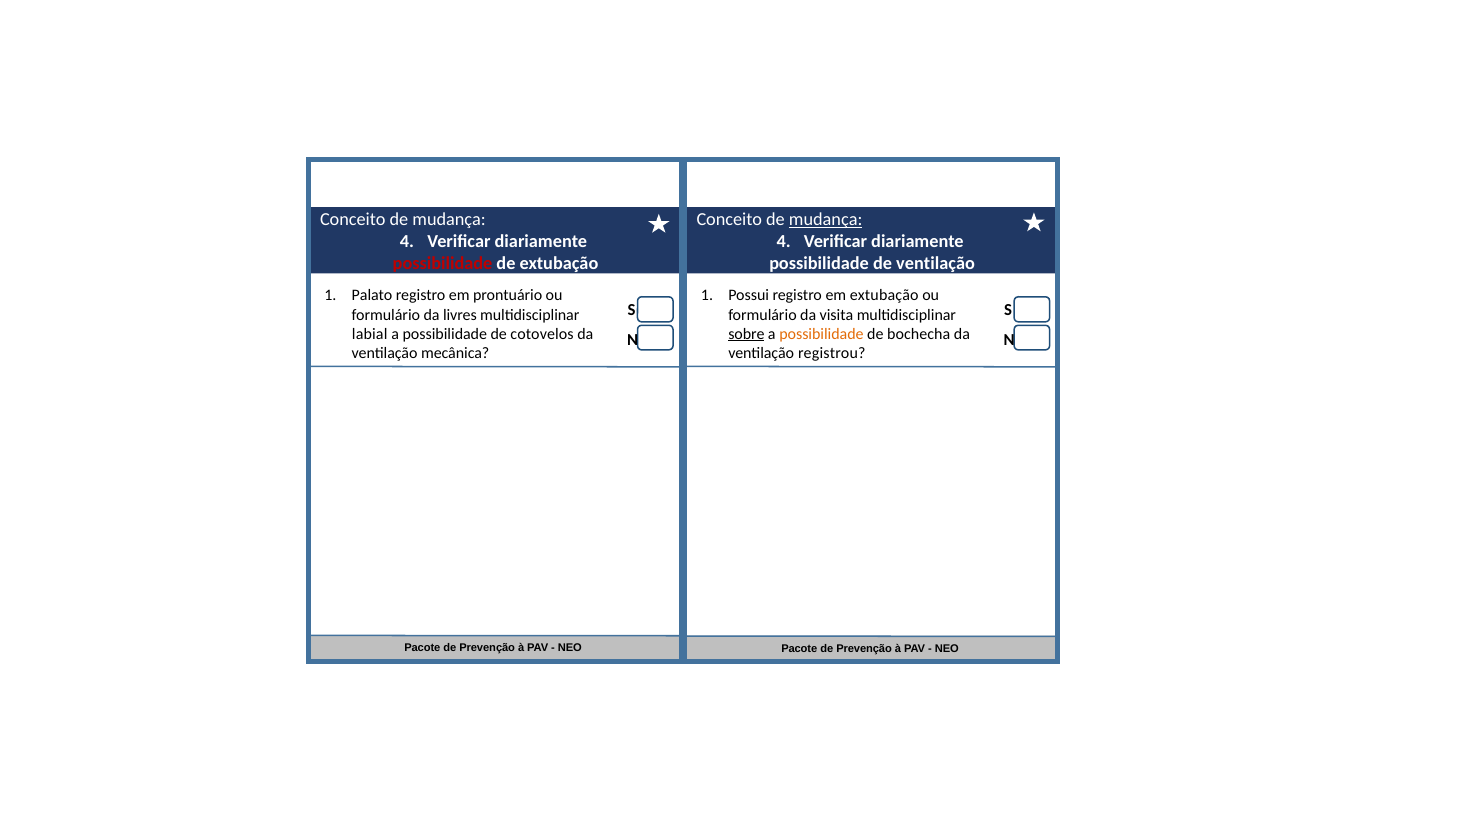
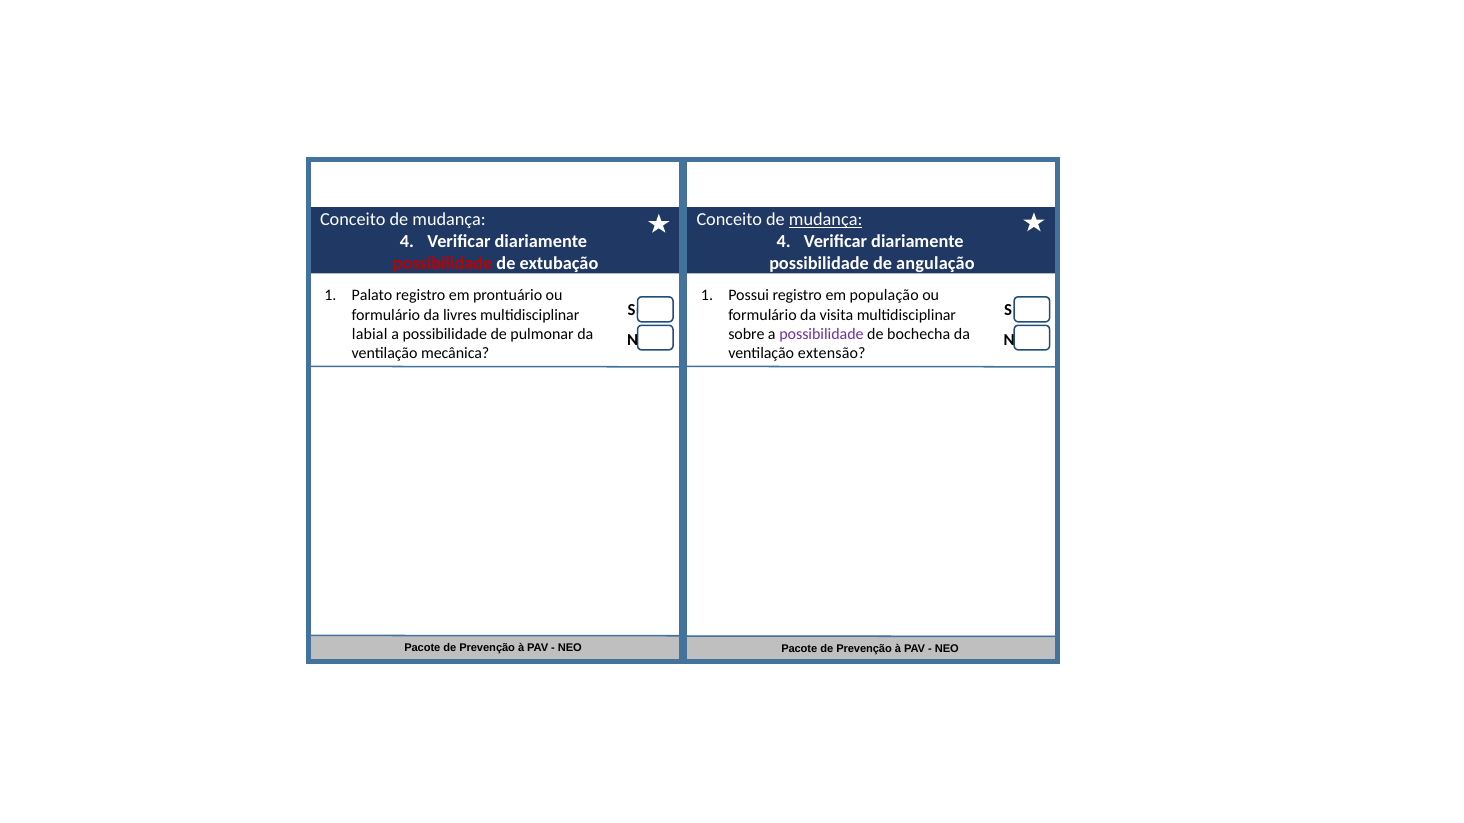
de ventilação: ventilação -> angulação
em extubação: extubação -> população
cotovelos: cotovelos -> pulmonar
sobre underline: present -> none
possibilidade at (821, 334) colour: orange -> purple
registrou: registrou -> extensão
